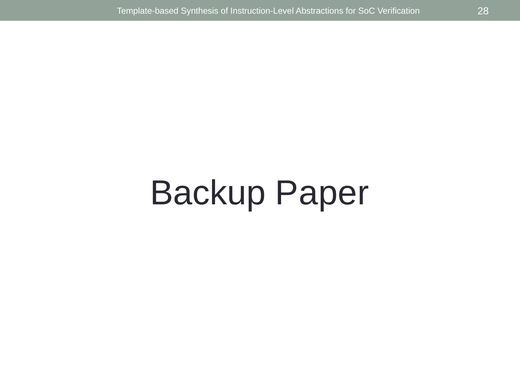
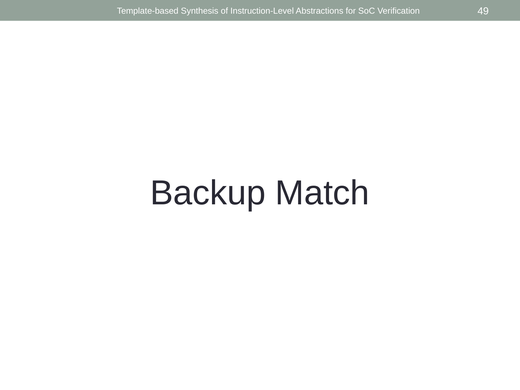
28: 28 -> 49
Paper: Paper -> Match
